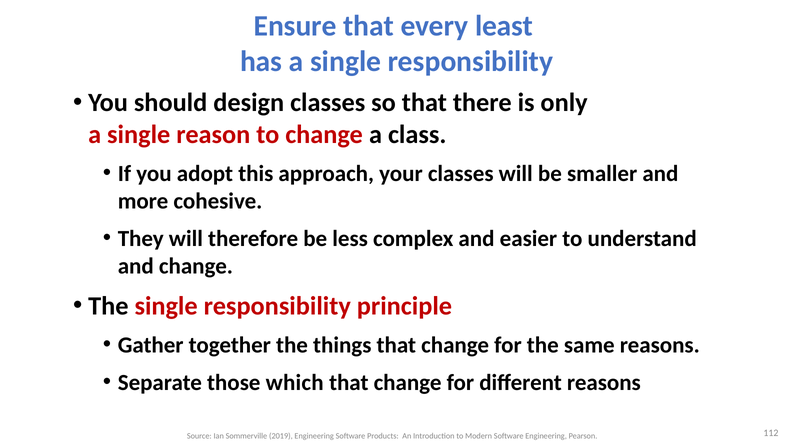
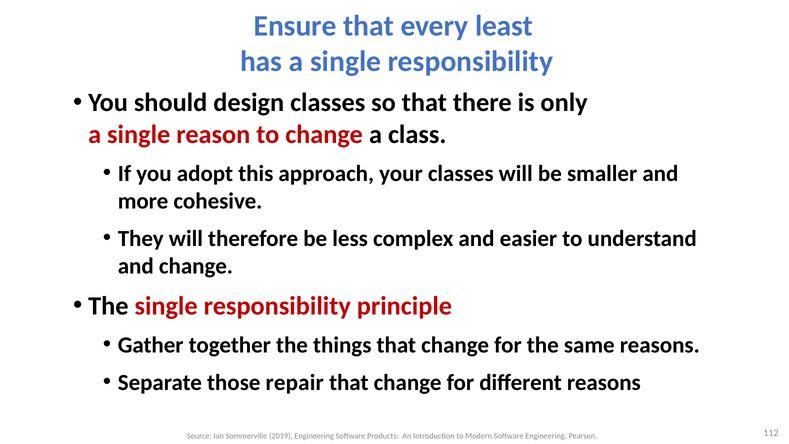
which: which -> repair
